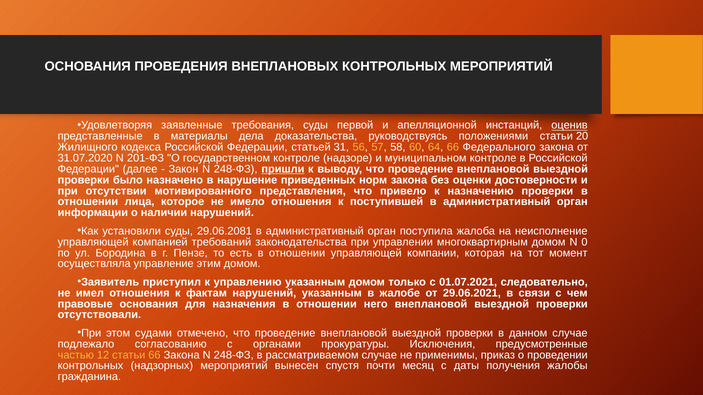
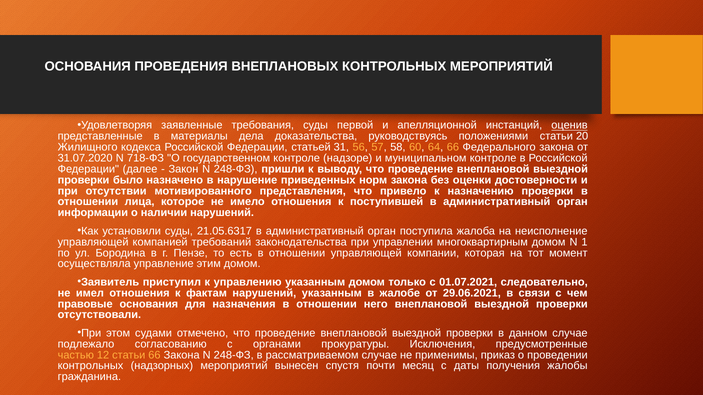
201-ФЗ: 201-ФЗ -> 718-ФЗ
пришли underline: present -> none
29.06.2081: 29.06.2081 -> 21.05.6317
0: 0 -> 1
